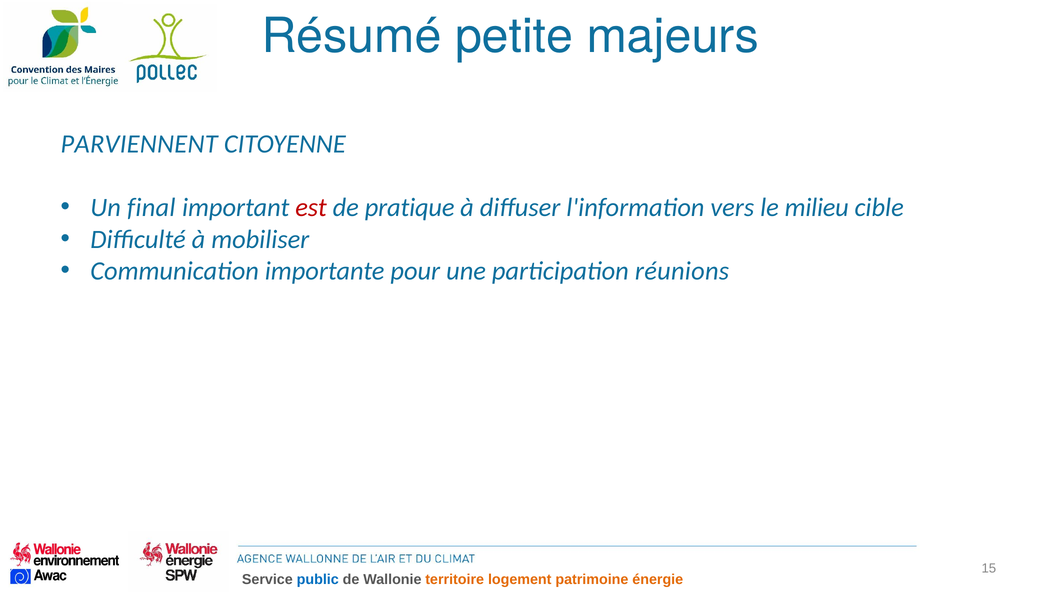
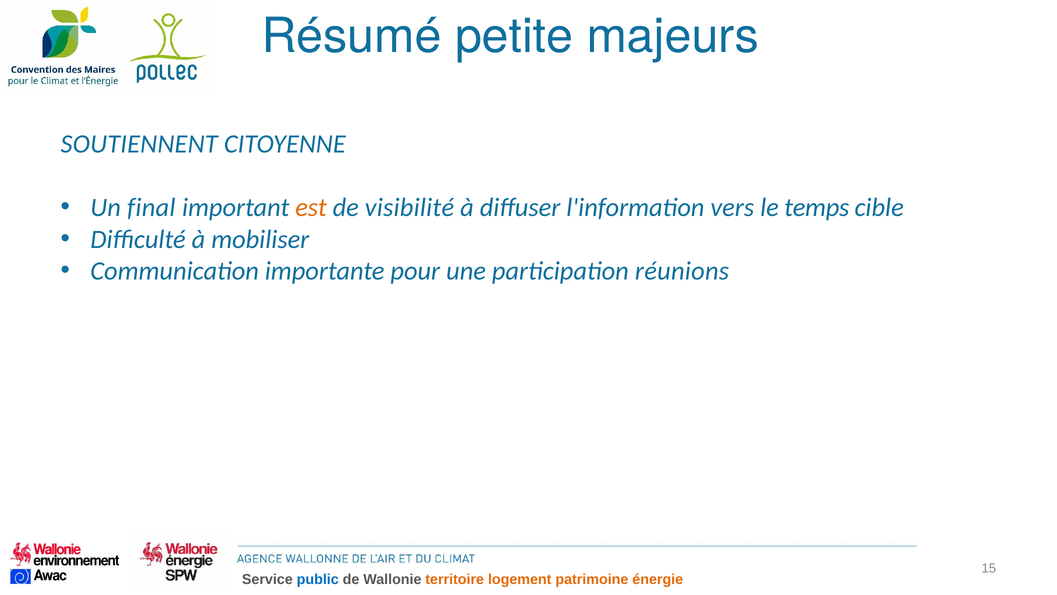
PARVIENNENT: PARVIENNENT -> SOUTIENNENT
est colour: red -> orange
pratique: pratique -> visibilité
milieu: milieu -> temps
